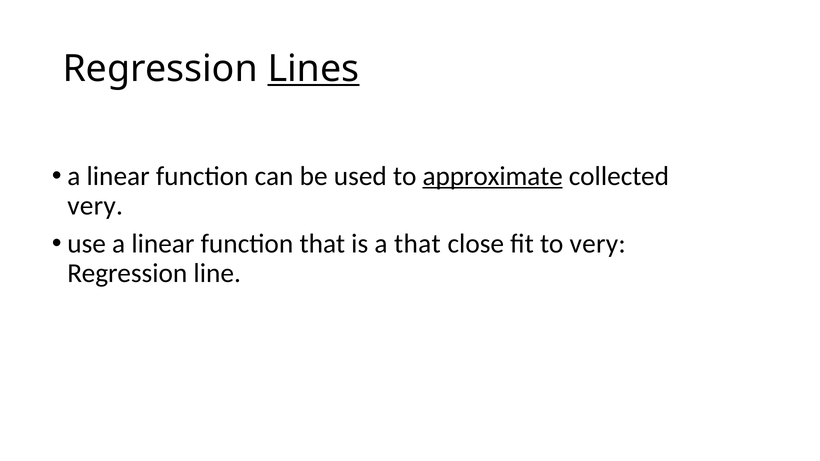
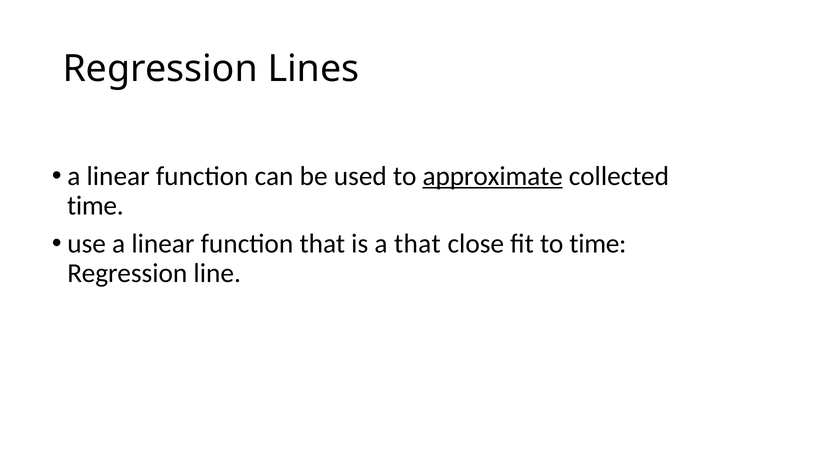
Lines underline: present -> none
very at (95, 206): very -> time
to very: very -> time
